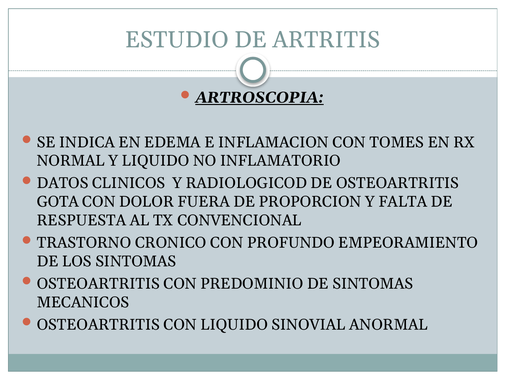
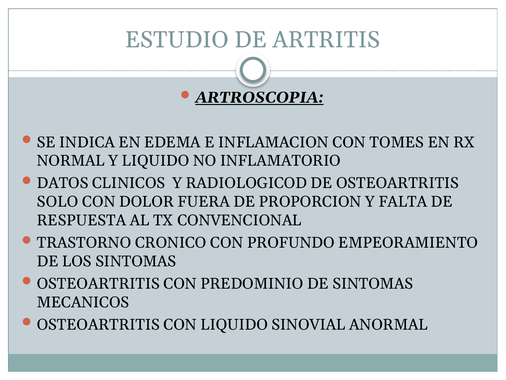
GOTA: GOTA -> SOLO
